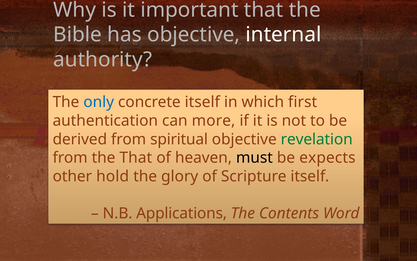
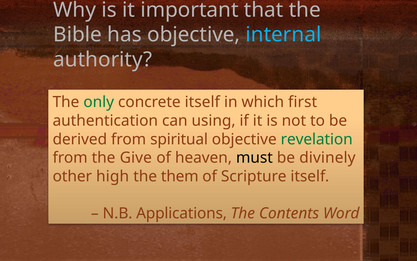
internal colour: white -> light blue
only colour: blue -> green
more: more -> using
the That: That -> Give
expects: expects -> divinely
hold: hold -> high
glory: glory -> them
